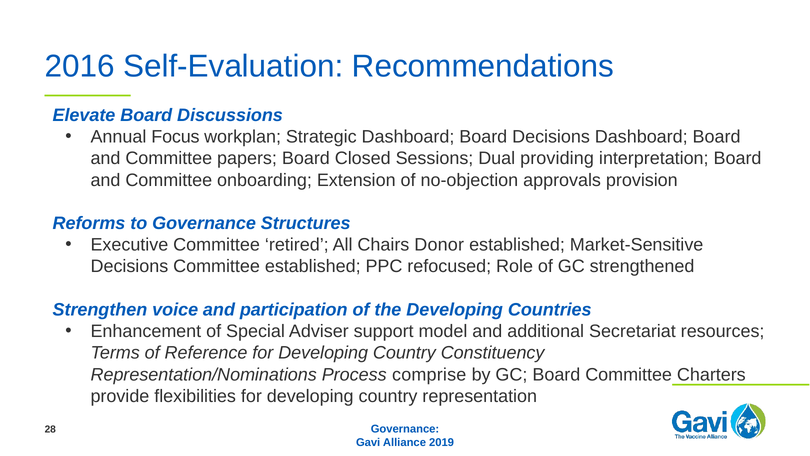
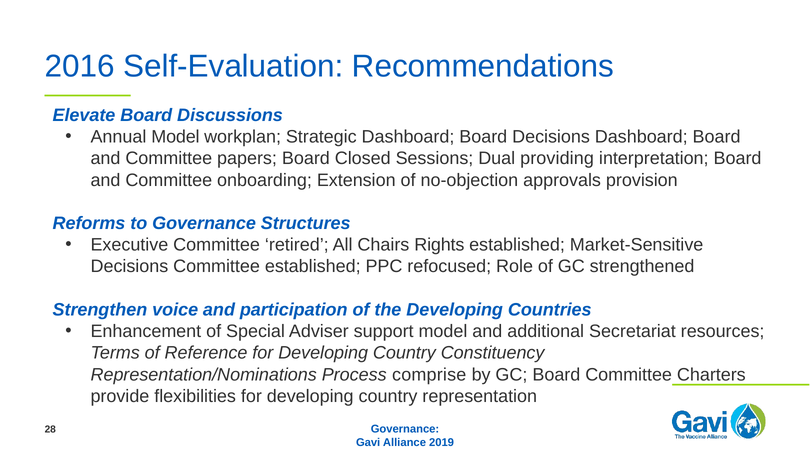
Annual Focus: Focus -> Model
Donor: Donor -> Rights
